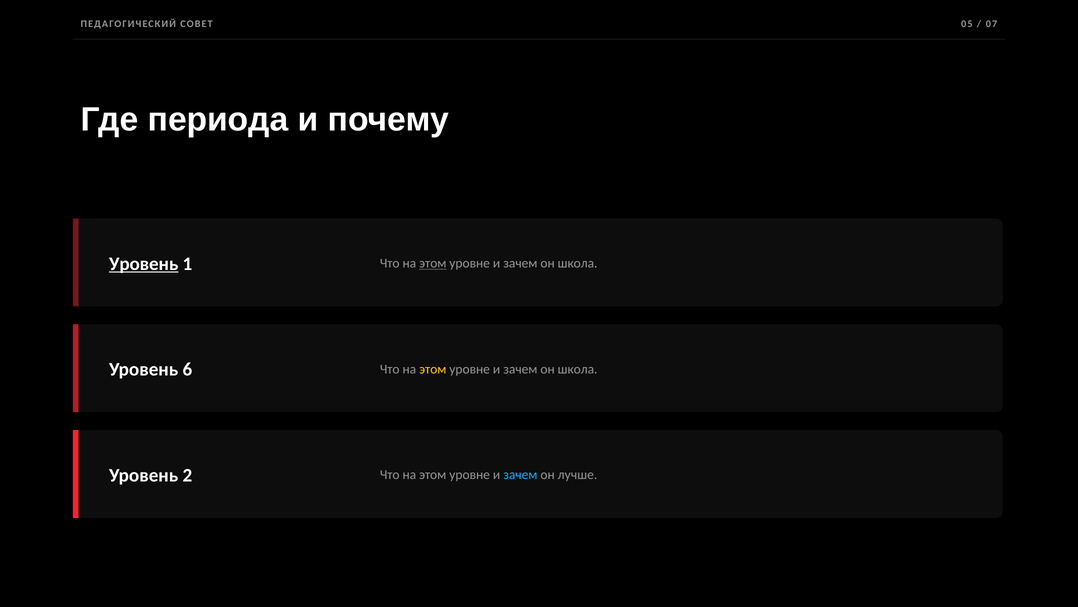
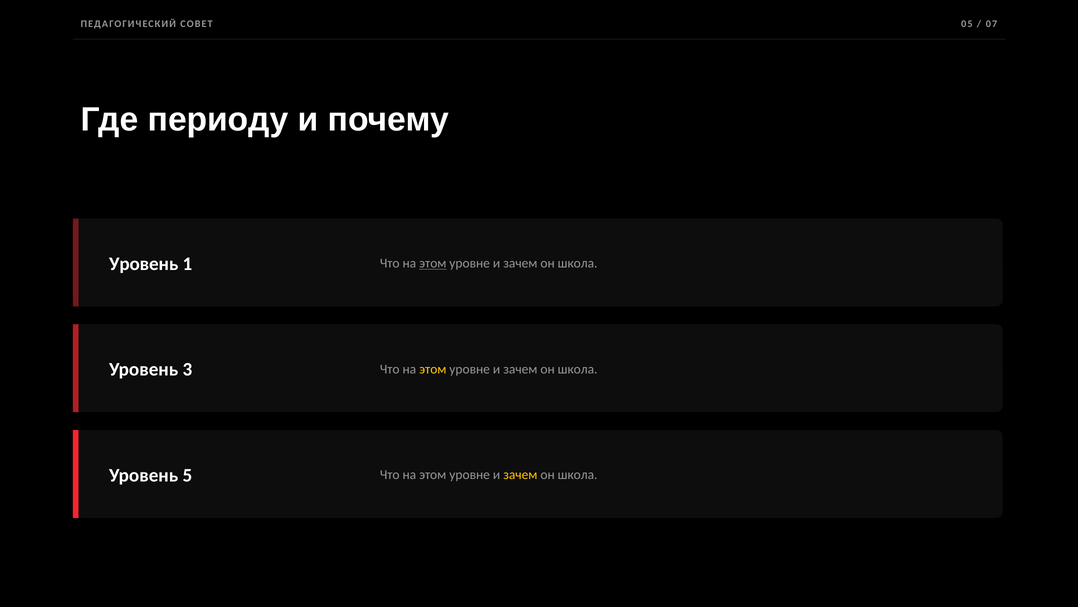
периода: периода -> периоду
Уровень at (144, 264) underline: present -> none
6: 6 -> 3
2: 2 -> 5
зачем at (520, 475) colour: light blue -> yellow
лучше at (578, 475): лучше -> школа
